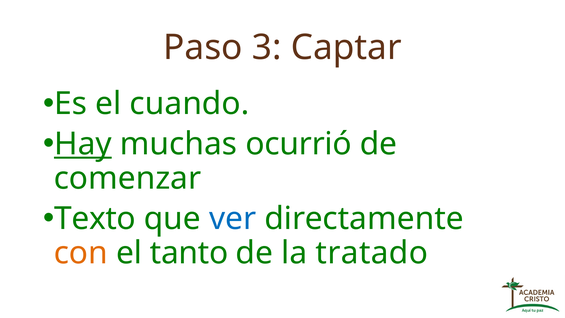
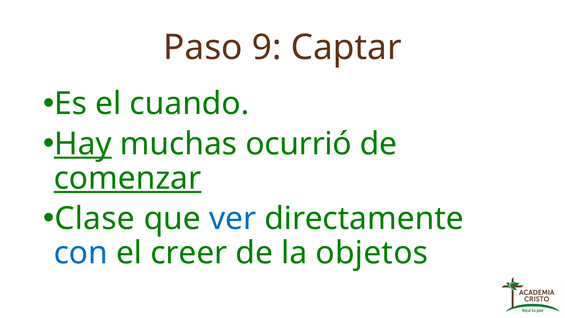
3: 3 -> 9
comenzar underline: none -> present
Texto: Texto -> Clase
con colour: orange -> blue
tanto: tanto -> creer
tratado: tratado -> objetos
